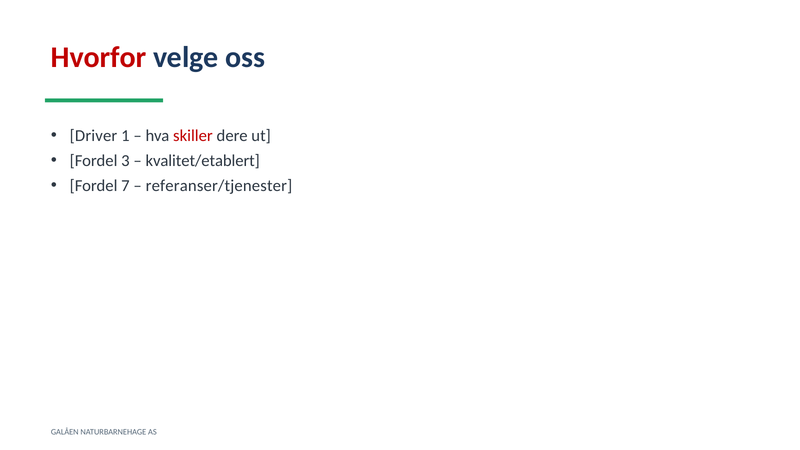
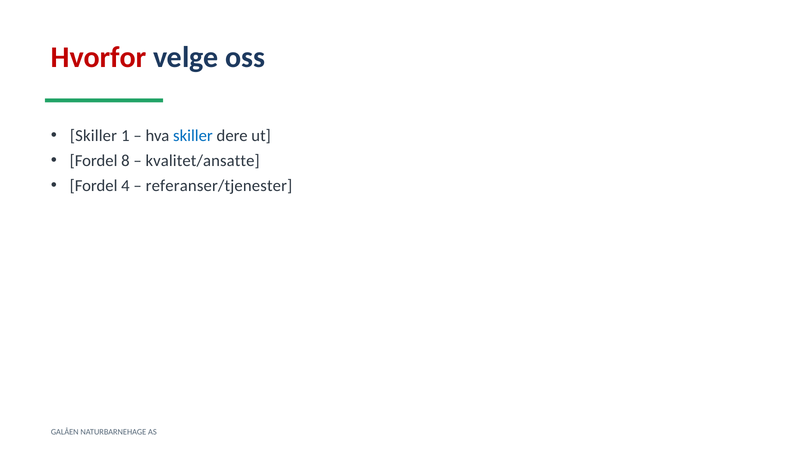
Driver at (93, 135): Driver -> Skiller
skiller at (193, 135) colour: red -> blue
3: 3 -> 8
kvalitet/etablert: kvalitet/etablert -> kvalitet/ansatte
7: 7 -> 4
